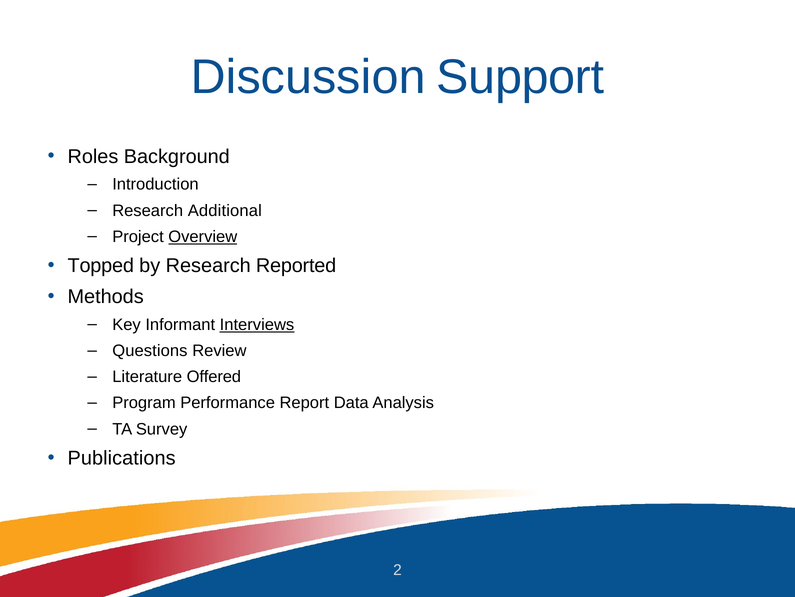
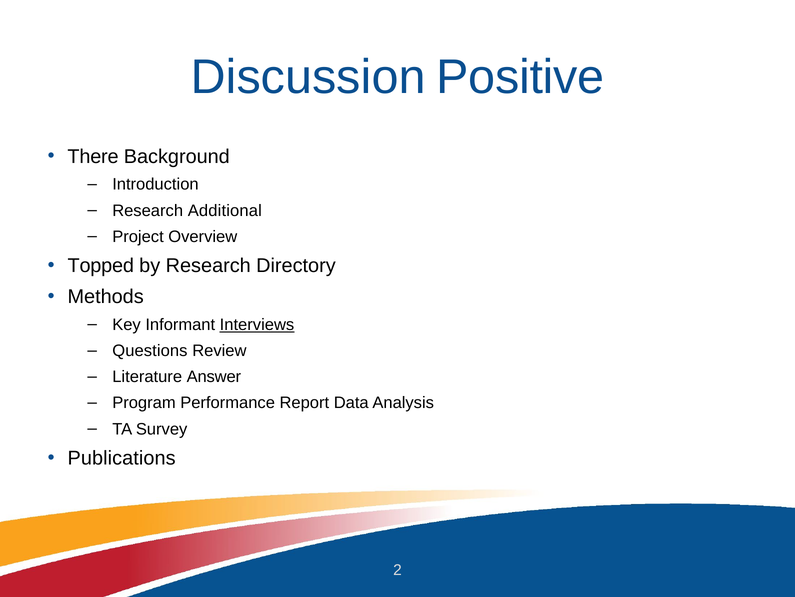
Support: Support -> Positive
Roles: Roles -> There
Overview underline: present -> none
Reported: Reported -> Directory
Offered: Offered -> Answer
